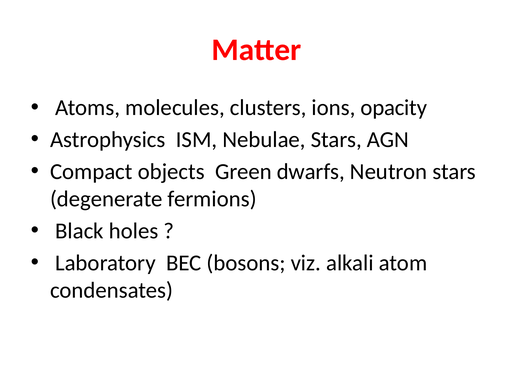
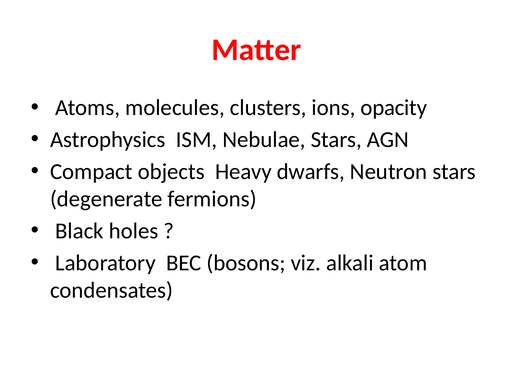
Green: Green -> Heavy
